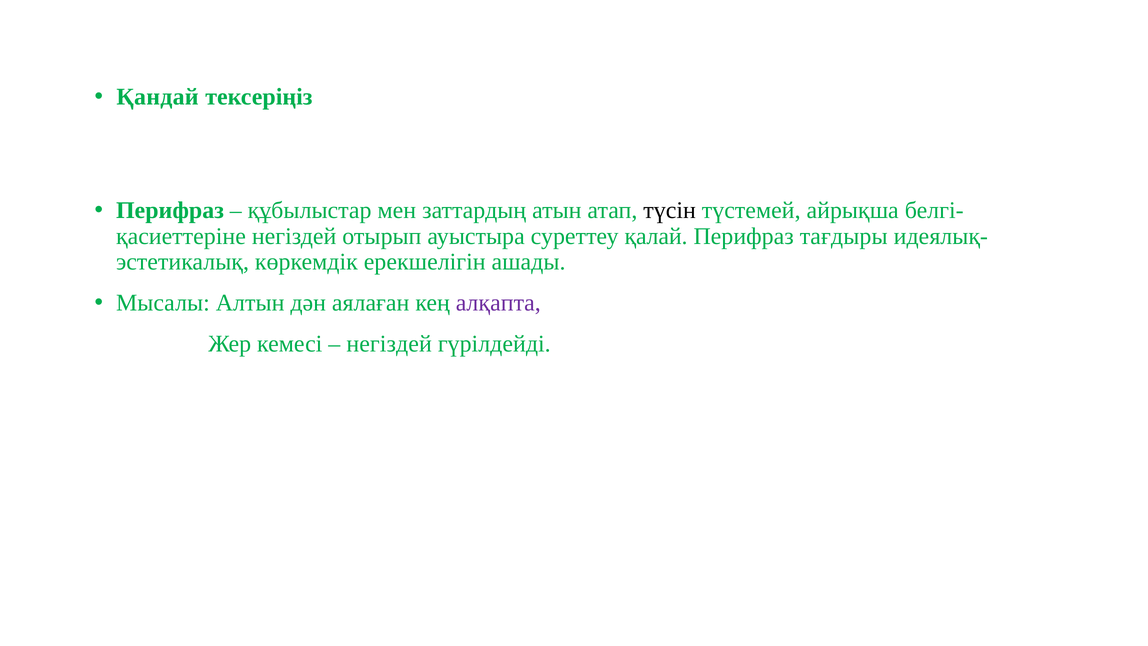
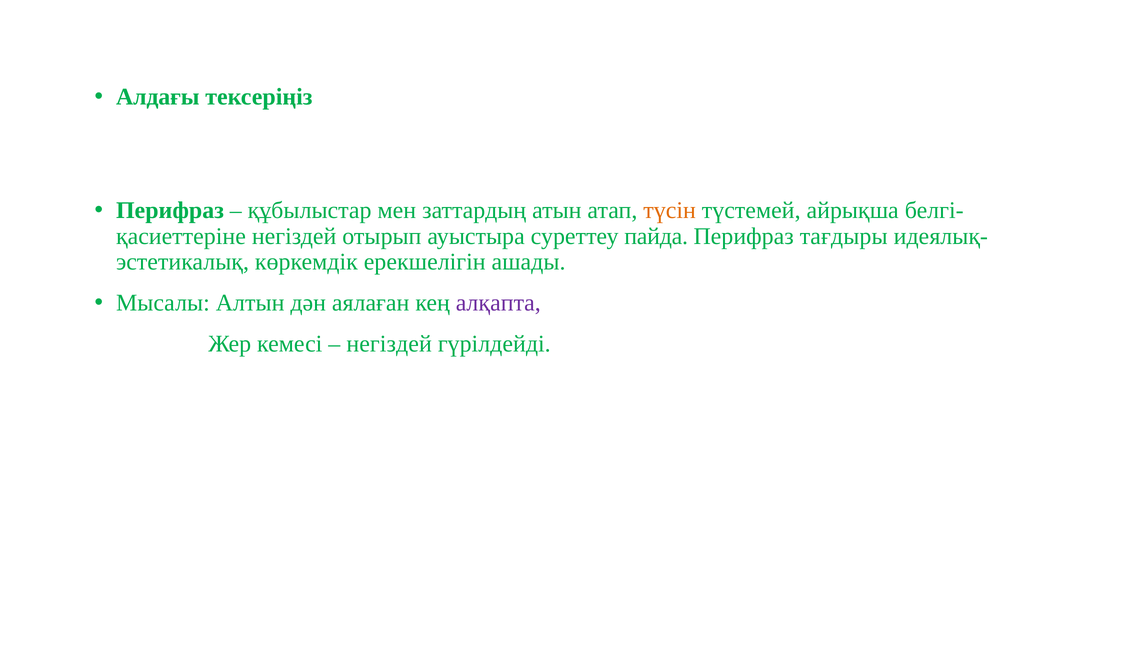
Қандай: Қандай -> Алдағы
түсін colour: black -> orange
қалай: қалай -> пайда
